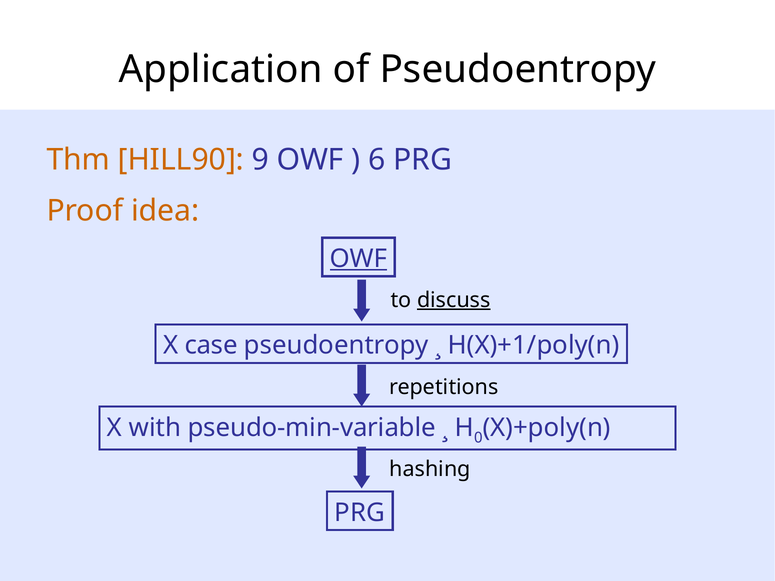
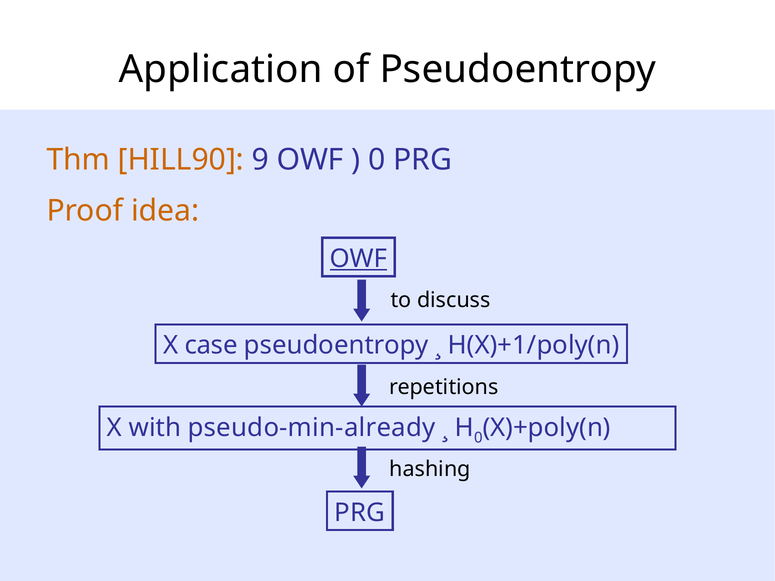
6 at (377, 160): 6 -> 0
discuss underline: present -> none
pseudo-min-variable: pseudo-min-variable -> pseudo-min-already
